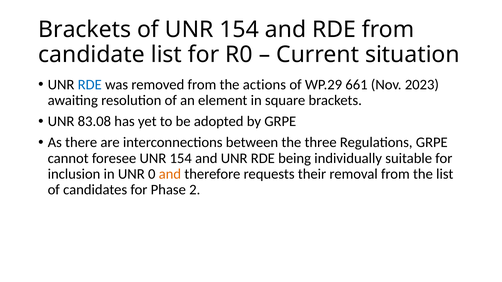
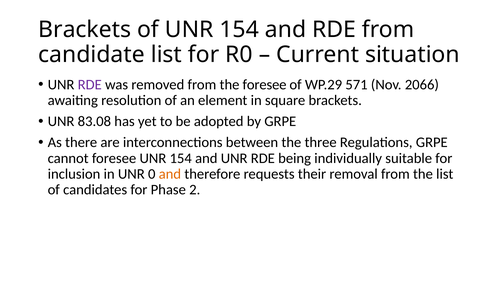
RDE at (90, 85) colour: blue -> purple
the actions: actions -> foresee
661: 661 -> 571
2023: 2023 -> 2066
